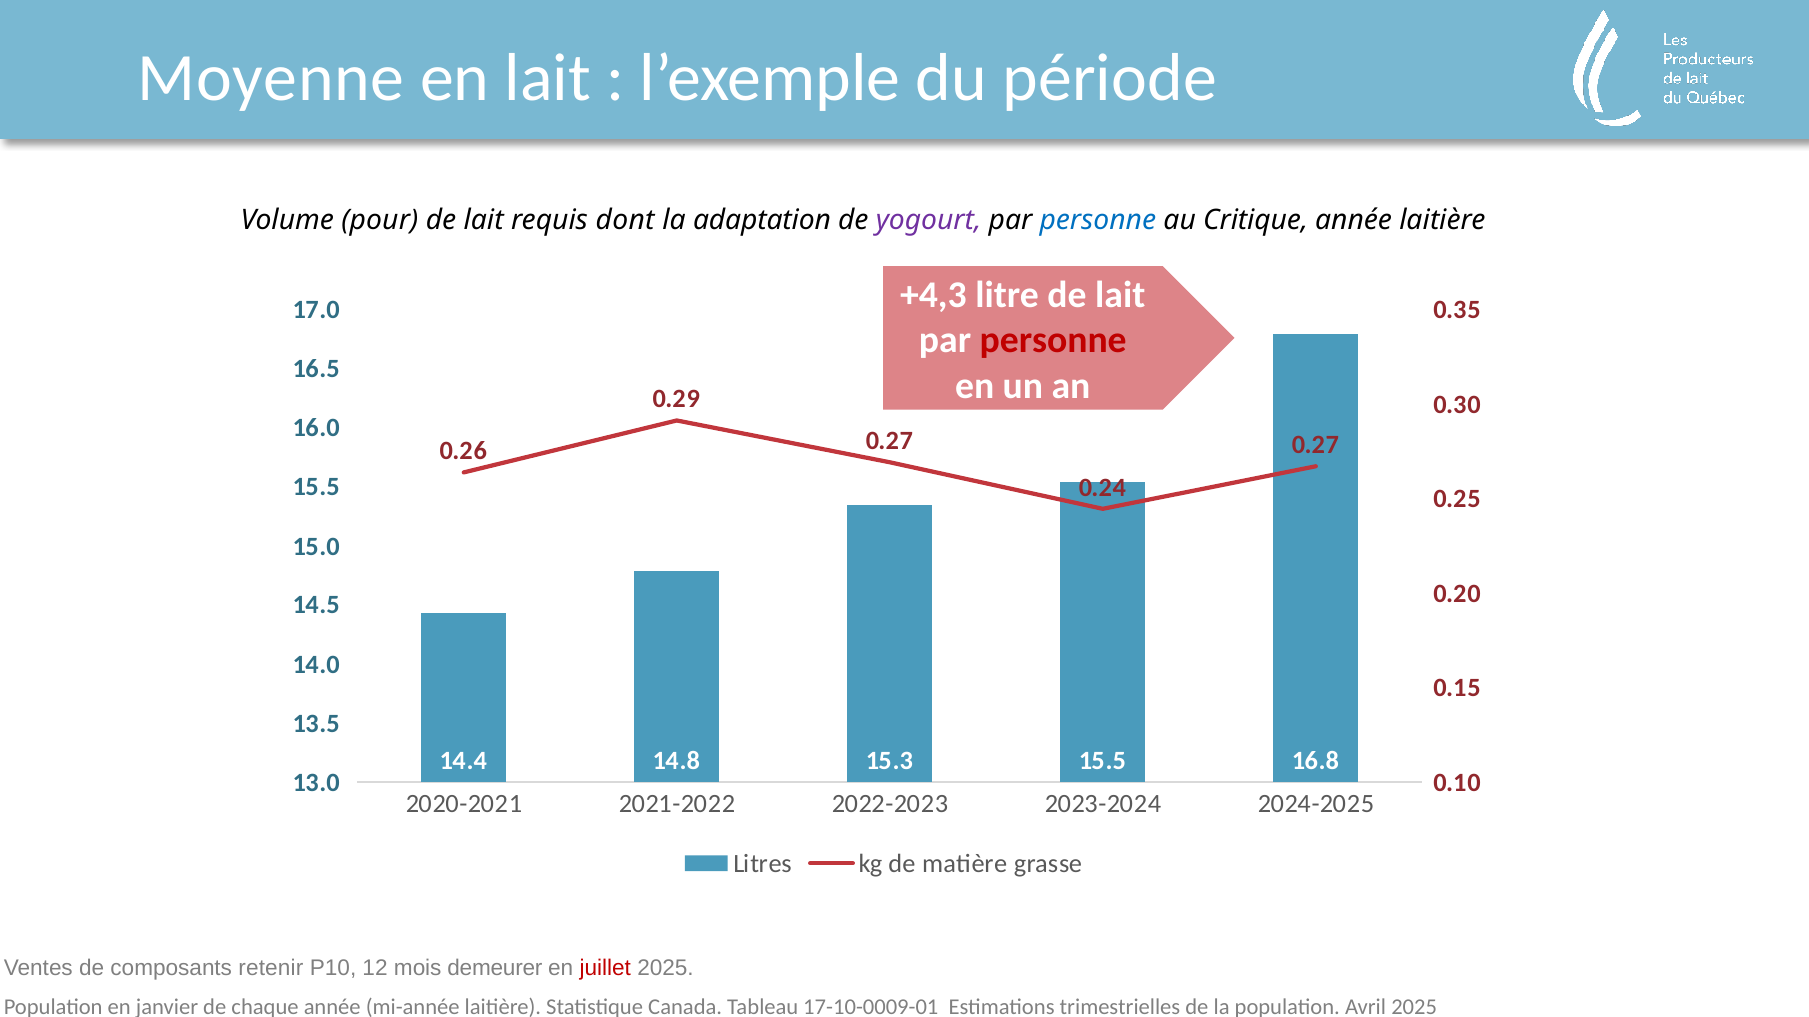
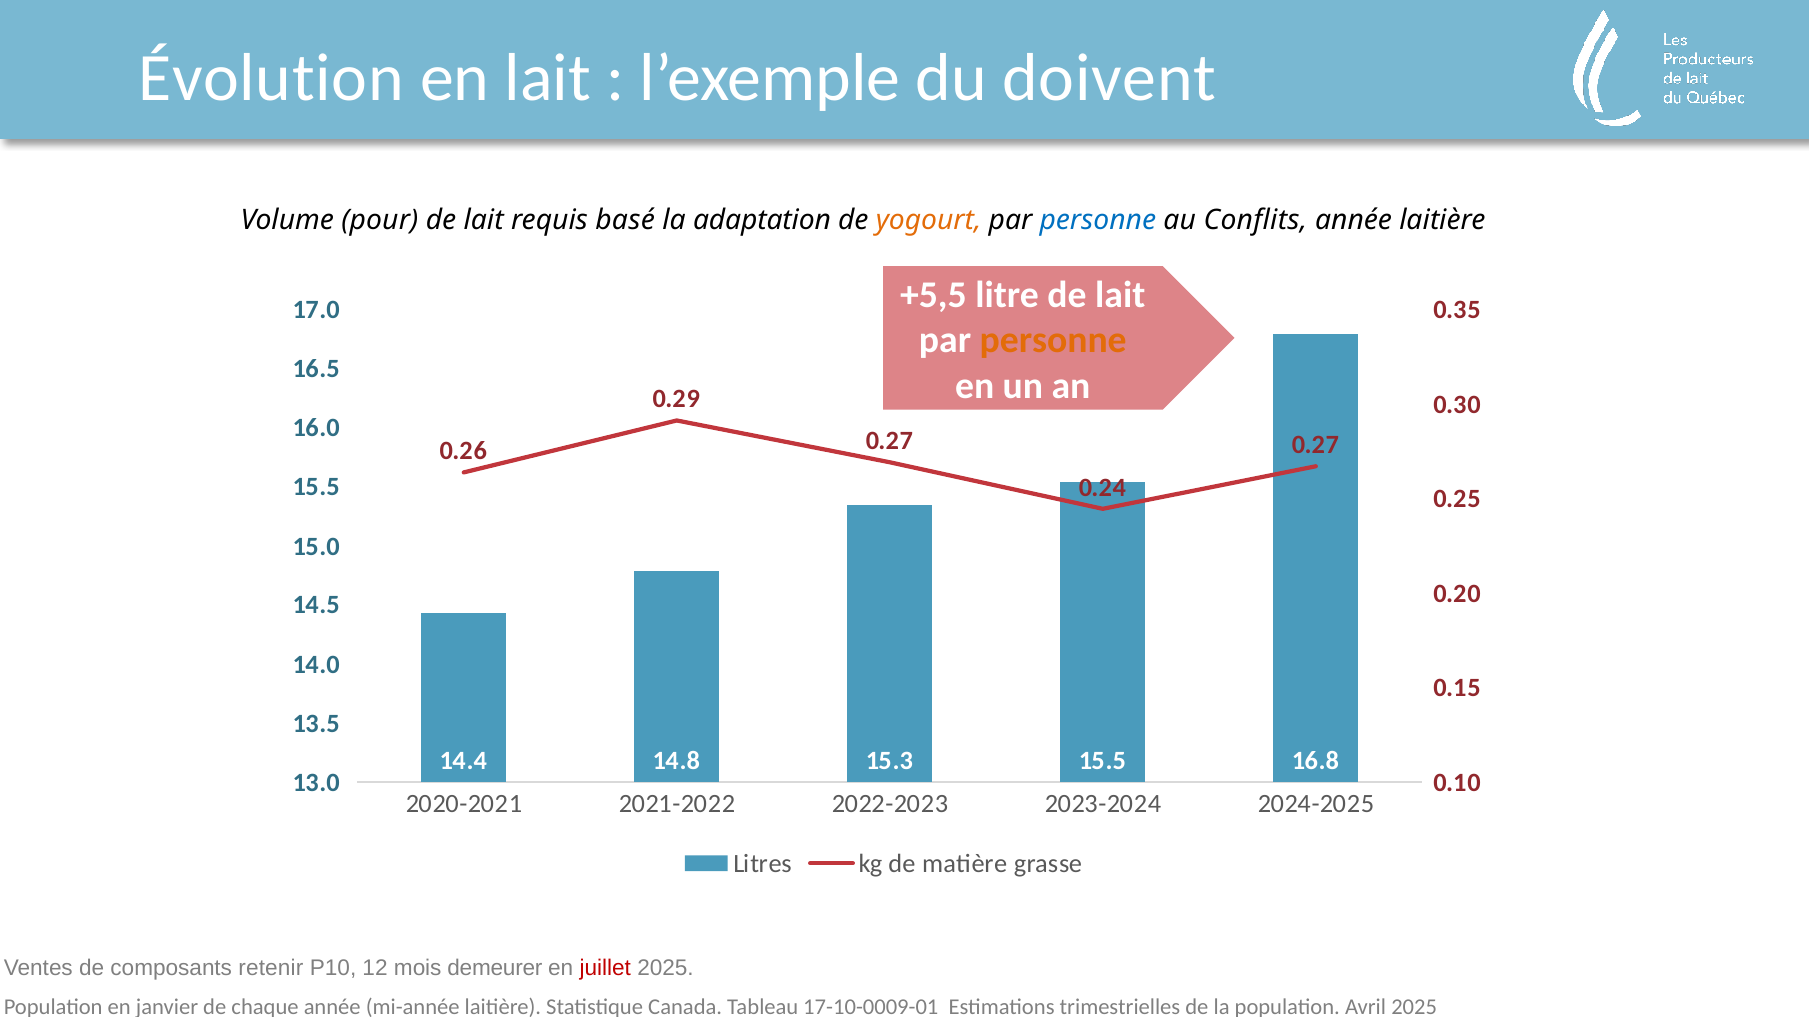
Moyenne: Moyenne -> Évolution
période: période -> doivent
dont: dont -> basé
yogourt colour: purple -> orange
Critique: Critique -> Conflits
+4,3: +4,3 -> +5,5
personne at (1053, 341) colour: red -> orange
